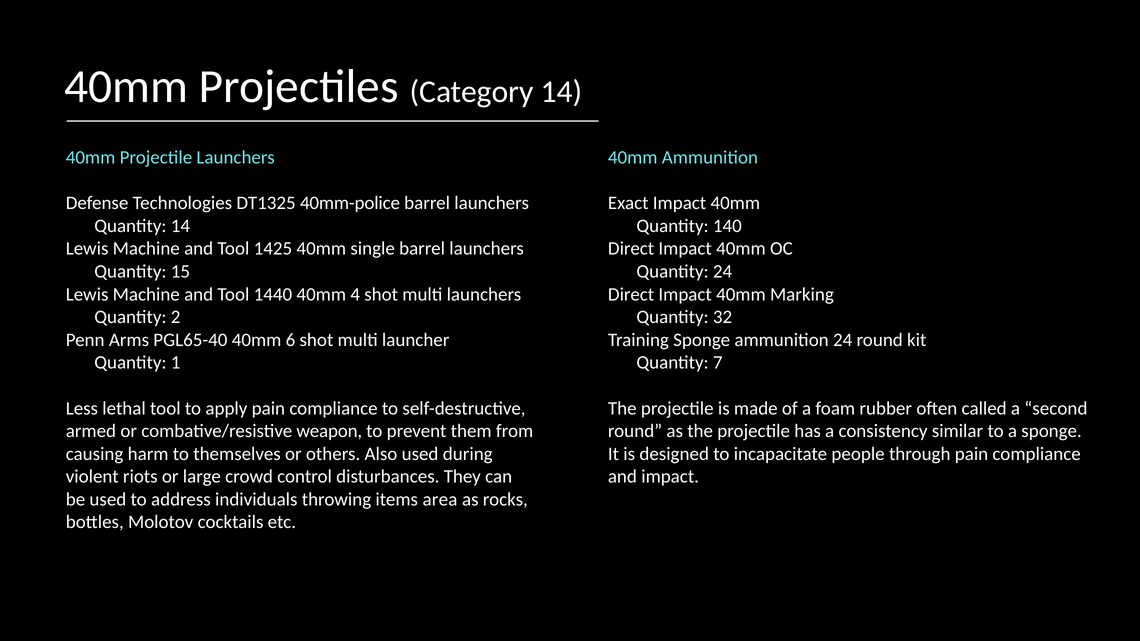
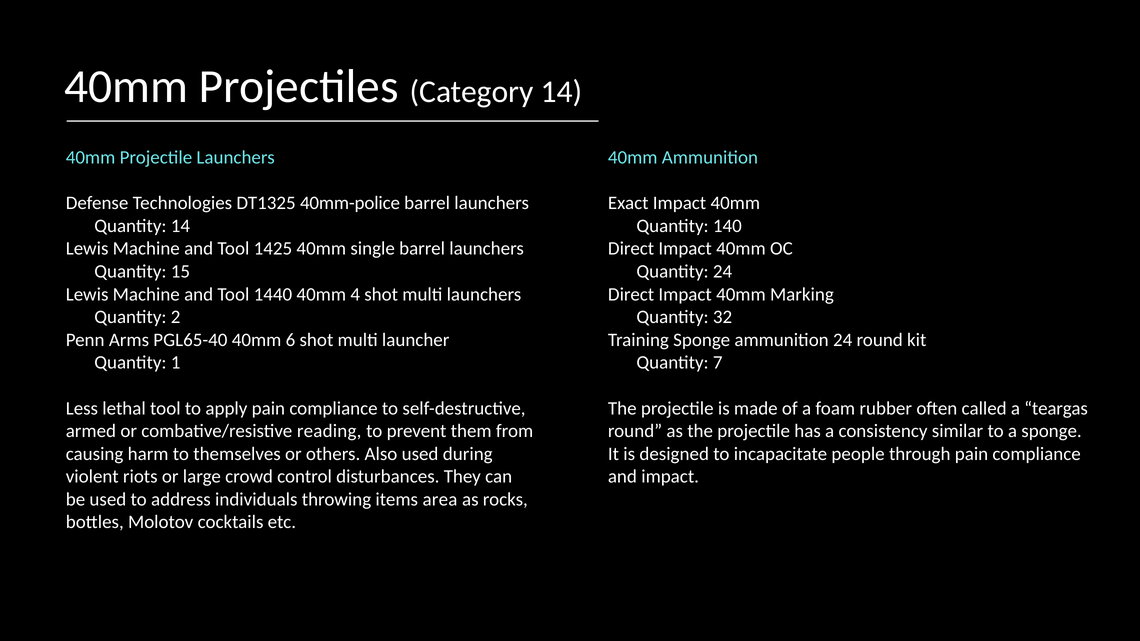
second: second -> teargas
weapon: weapon -> reading
